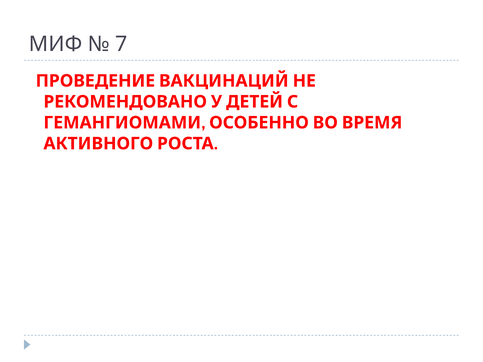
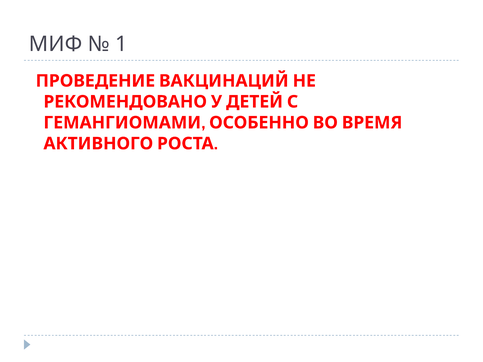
7: 7 -> 1
